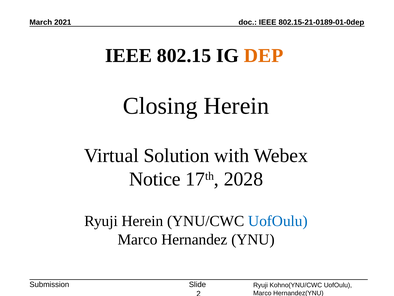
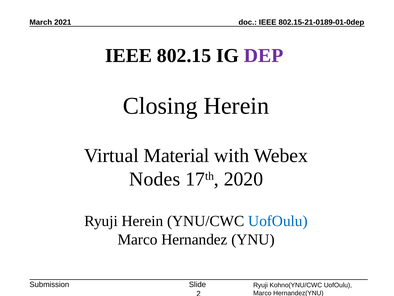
DEP colour: orange -> purple
Solution: Solution -> Material
Notice: Notice -> Nodes
2028: 2028 -> 2020
